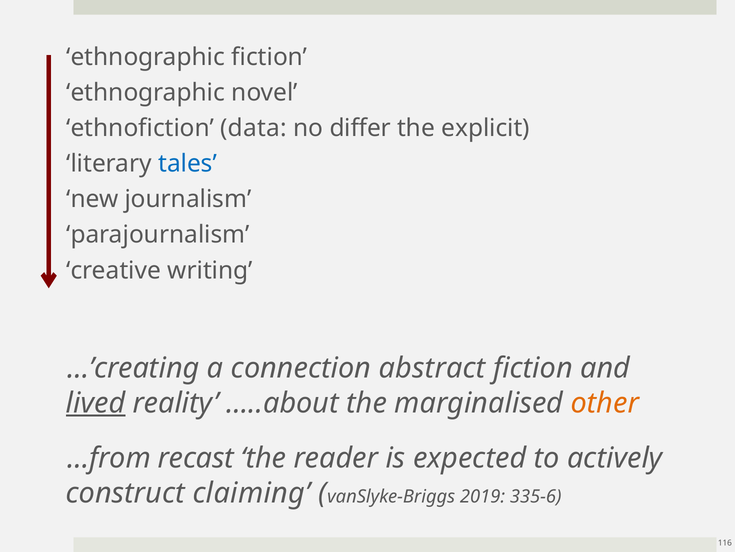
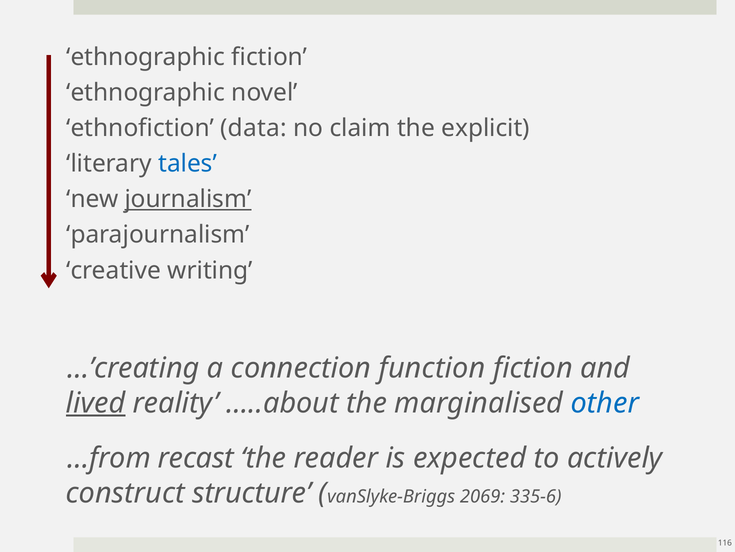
differ: differ -> claim
journalism underline: none -> present
abstract: abstract -> function
other colour: orange -> blue
claiming: claiming -> structure
2019: 2019 -> 2069
